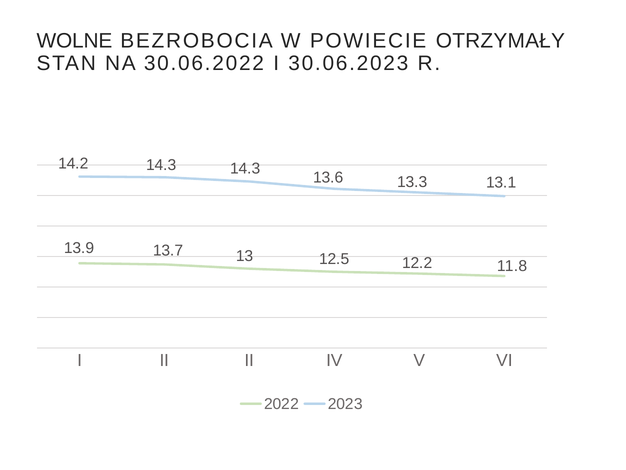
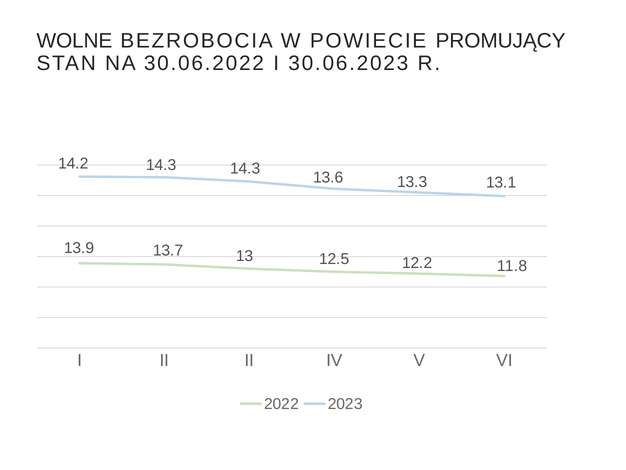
OTRZYMAŁY: OTRZYMAŁY -> PROMUJĄCY
